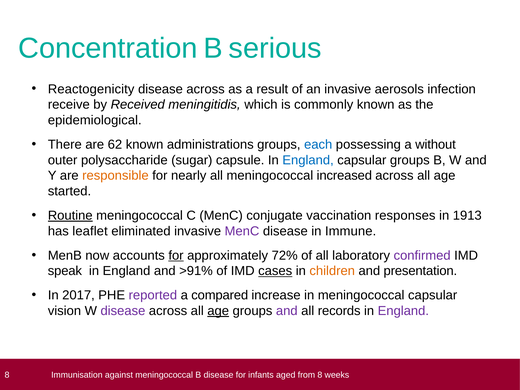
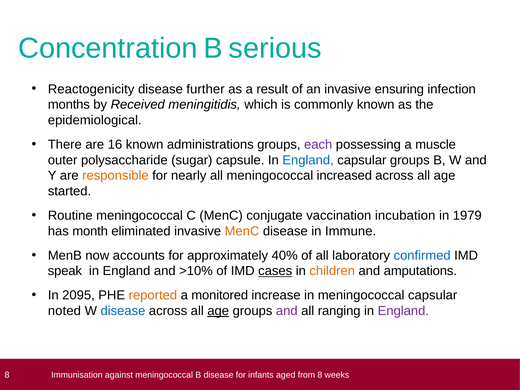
across at (206, 89): across -> further
aerosols: aerosols -> ensuring
receive: receive -> months
62: 62 -> 16
each colour: blue -> purple
without: without -> muscle
Routine underline: present -> none
responses: responses -> incubation
1913: 1913 -> 1979
leaflet: leaflet -> month
MenC at (242, 231) colour: purple -> orange
for at (176, 255) underline: present -> none
72%: 72% -> 40%
confirmed colour: purple -> blue
>91%: >91% -> >10%
presentation: presentation -> amputations
2017: 2017 -> 2095
reported colour: purple -> orange
compared: compared -> monitored
vision: vision -> noted
disease at (123, 311) colour: purple -> blue
records: records -> ranging
